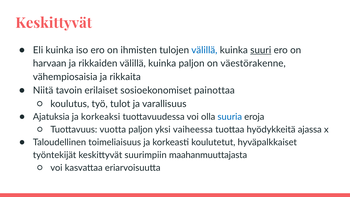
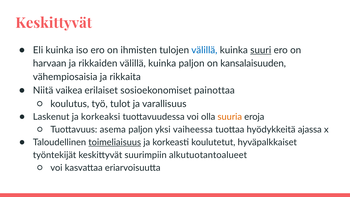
väestörakenne: väestörakenne -> kansalaisuuden
tavoin: tavoin -> vaikea
Ajatuksia: Ajatuksia -> Laskenut
suuria colour: blue -> orange
vuotta: vuotta -> asema
toimeliaisuus underline: none -> present
maahanmuuttajasta: maahanmuuttajasta -> alkutuotantoalueet
